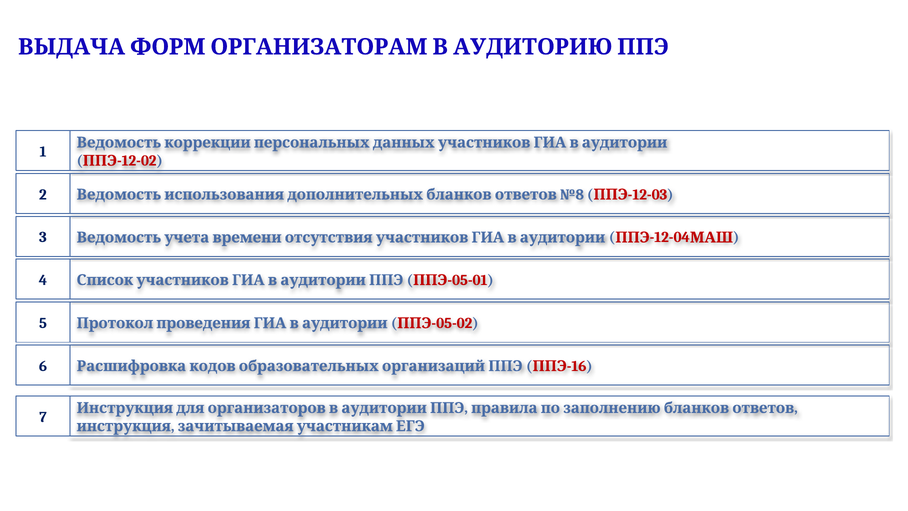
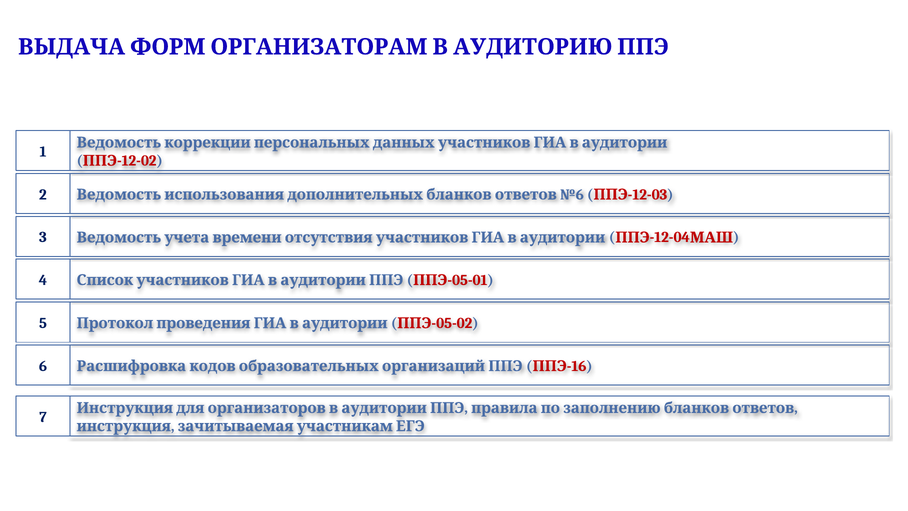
№8: №8 -> №6
